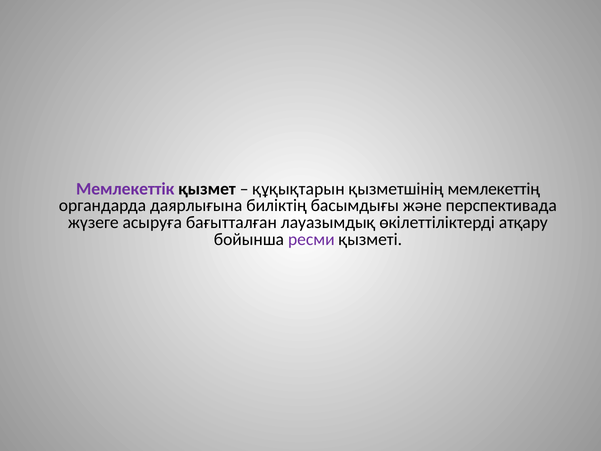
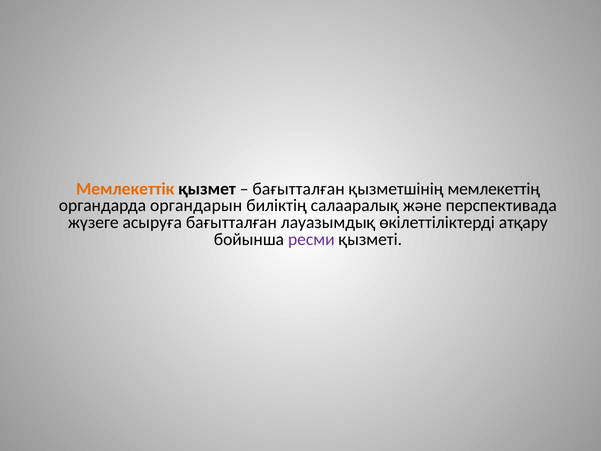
Мемлекеттік colour: purple -> orange
құқықтарын at (299, 189): құқықтарын -> бағытталған
даярлығына: даярлығына -> органдарын
басымдығы: басымдығы -> салааралық
